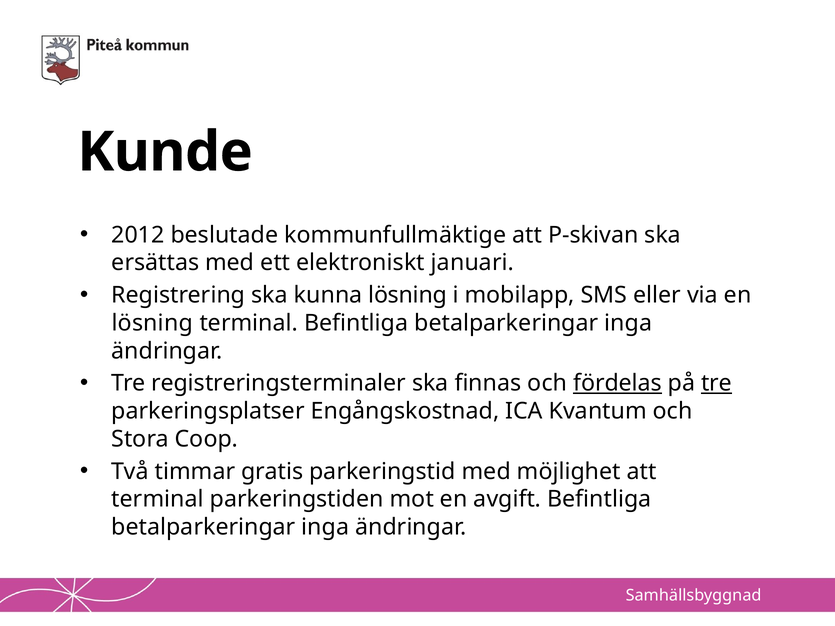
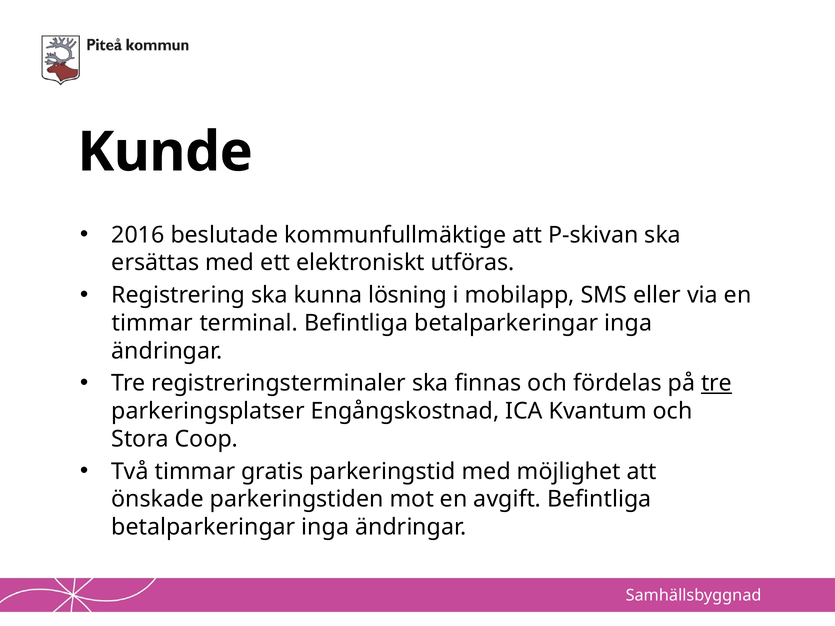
2012: 2012 -> 2016
januari: januari -> utföras
lösning at (152, 323): lösning -> timmar
fördelas underline: present -> none
terminal at (158, 499): terminal -> önskade
